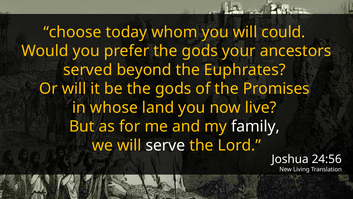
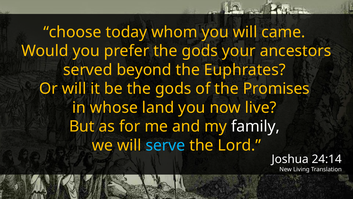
could: could -> came
serve colour: white -> light blue
24:56: 24:56 -> 24:14
